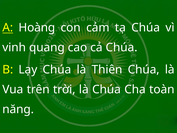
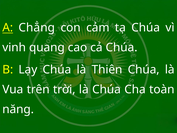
Hoàng: Hoàng -> Chẳng
